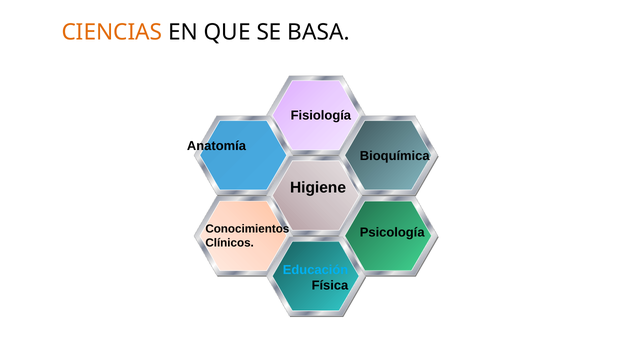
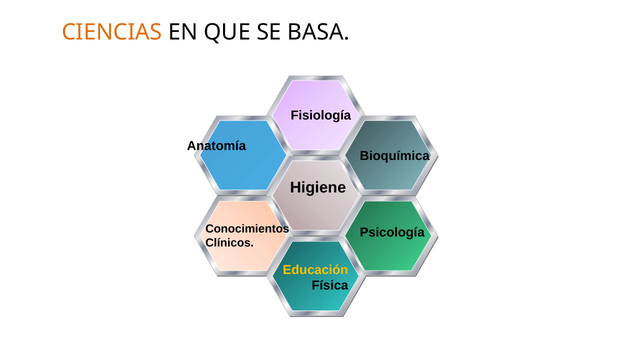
Educación colour: light blue -> yellow
